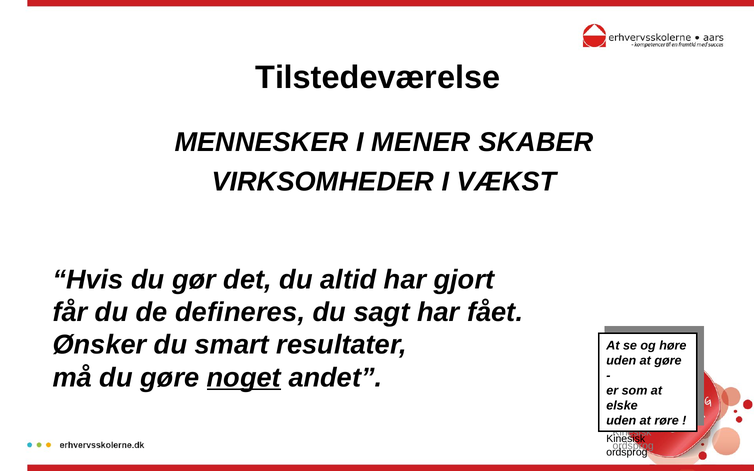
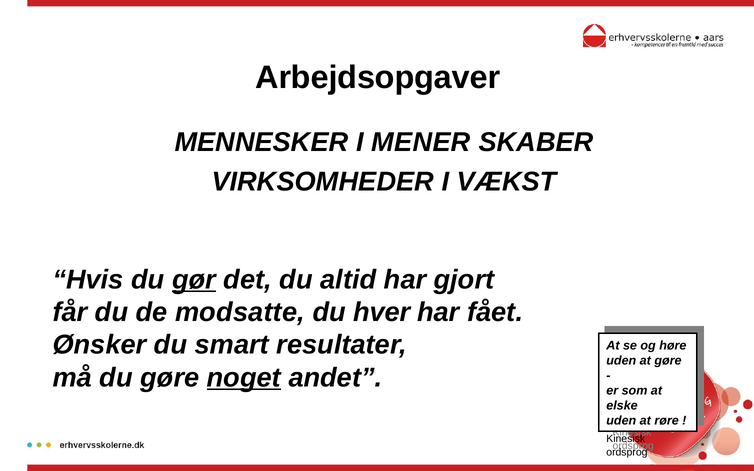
Tilstedeværelse: Tilstedeværelse -> Arbejdsopgaver
gør underline: none -> present
defineres: defineres -> modsatte
sagt: sagt -> hver
